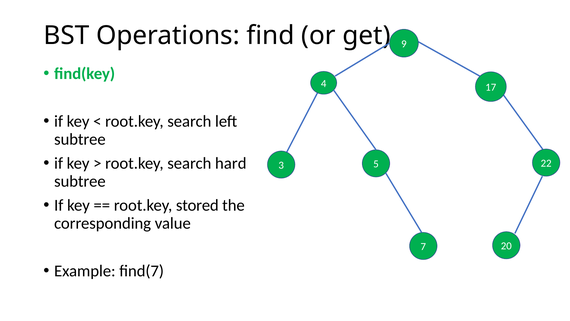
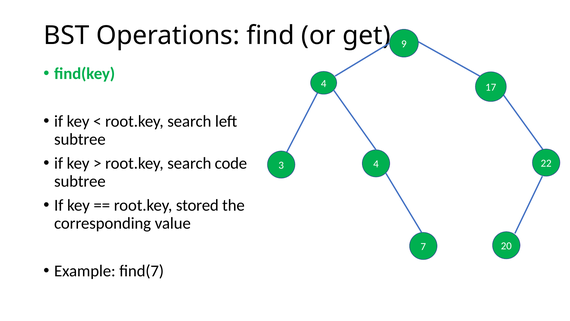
hard: hard -> code
3 5: 5 -> 4
